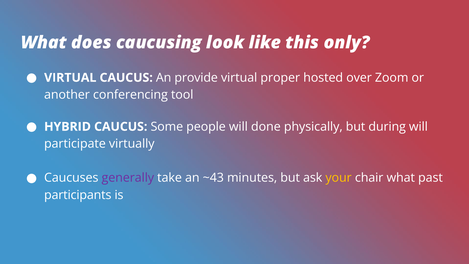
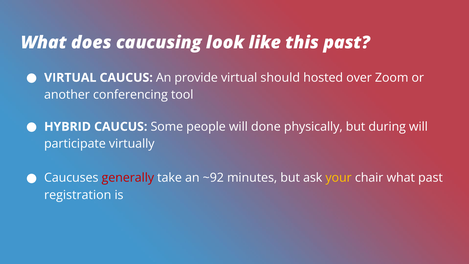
this only: only -> past
proper: proper -> should
generally colour: purple -> red
~43: ~43 -> ~92
participants: participants -> registration
